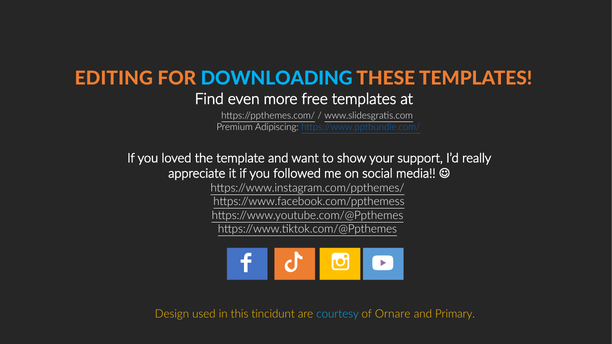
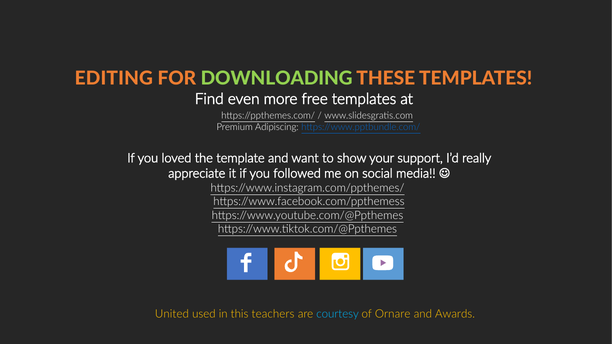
DOWNLOADING colour: light blue -> light green
Design: Design -> United
tincidunt: tincidunt -> teachers
Primary: Primary -> Awards
